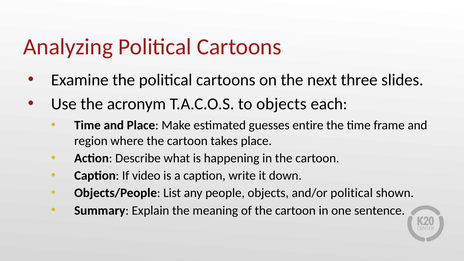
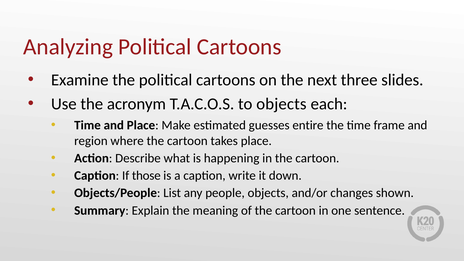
video: video -> those
and/or political: political -> changes
